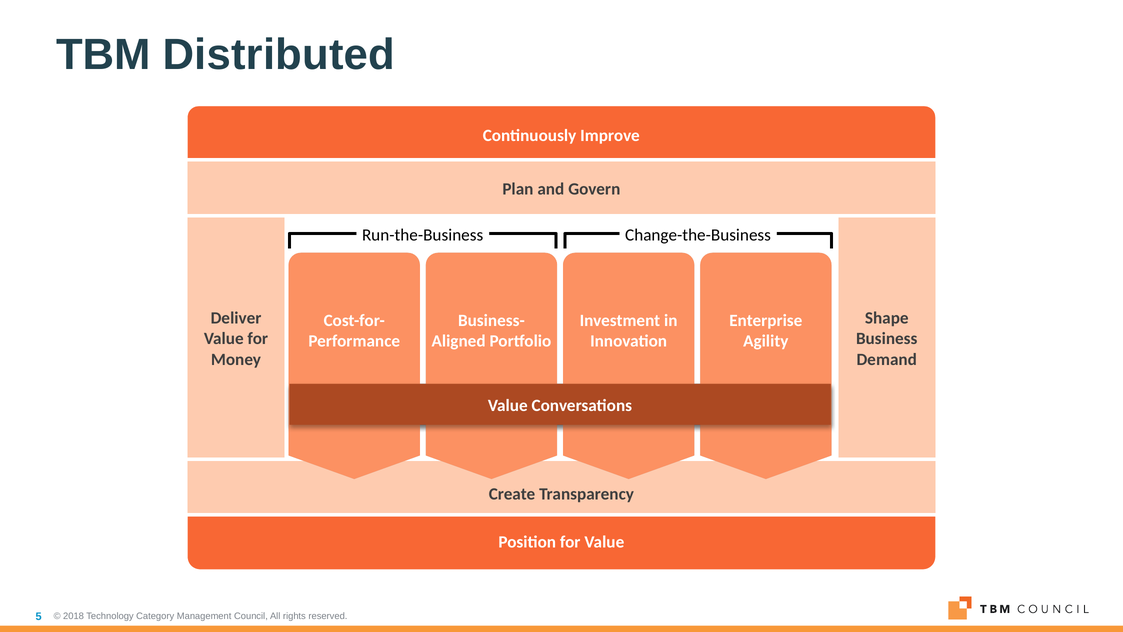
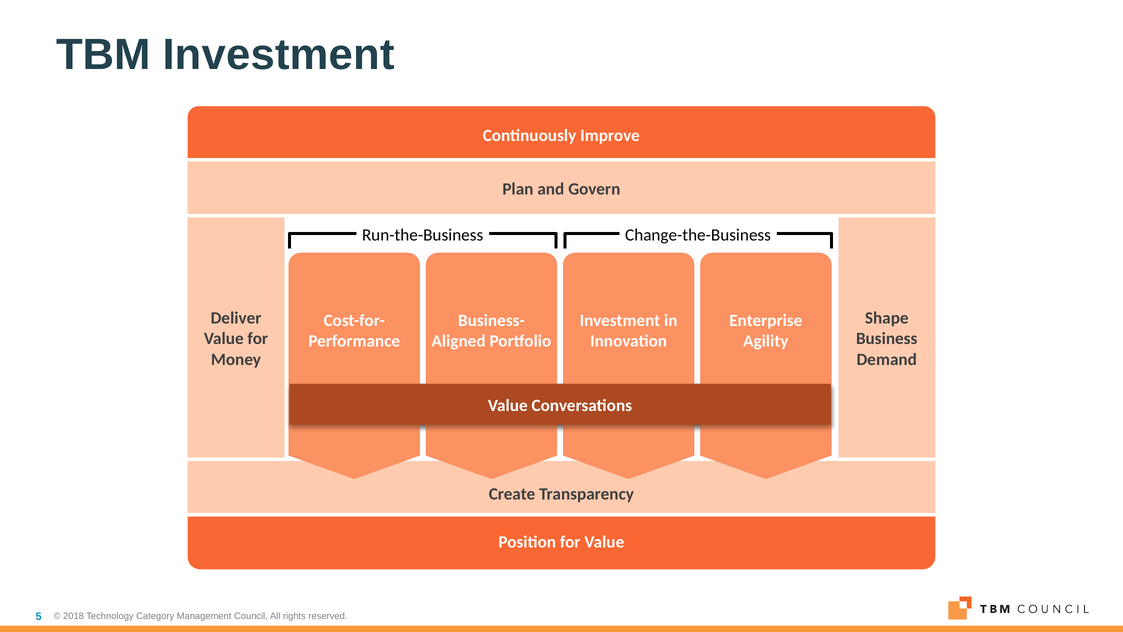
TBM Distributed: Distributed -> Investment
